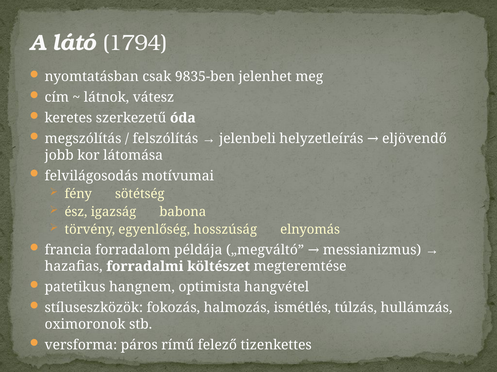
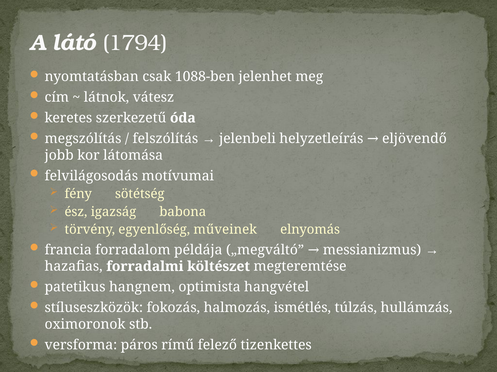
9835-ben: 9835-ben -> 1088-ben
hosszúság: hosszúság -> műveinek
